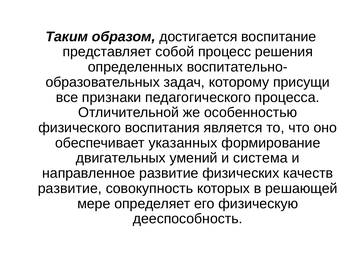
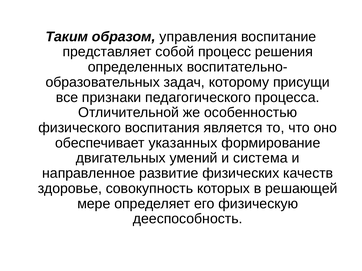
достигается: достигается -> управления
развитие at (70, 189): развитие -> здоровье
